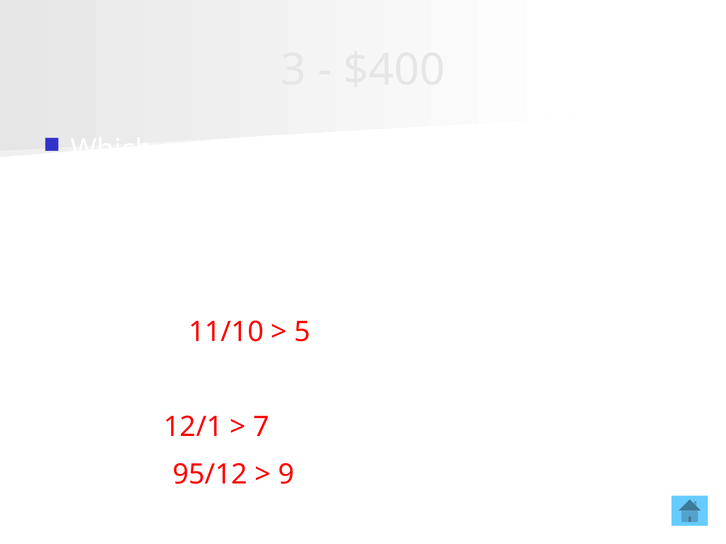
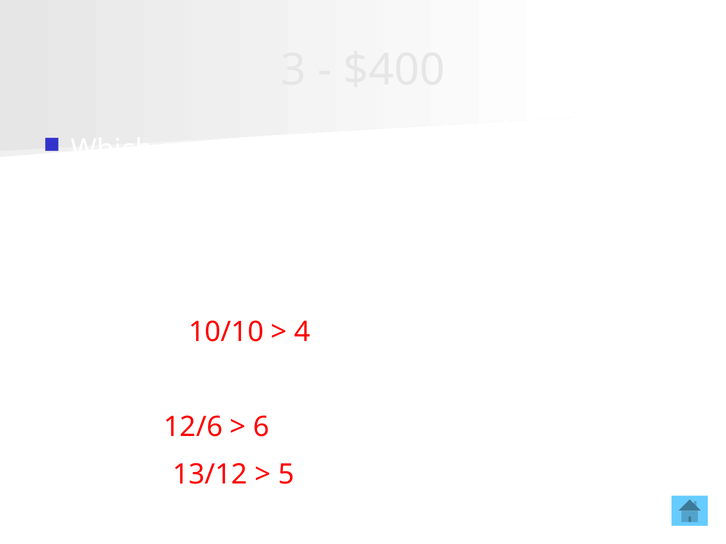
11/10: 11/10 -> 10/10
5 at (303, 332): 5 -> 4
12/1: 12/1 -> 12/6
7 at (261, 427): 7 -> 6
95/12: 95/12 -> 13/12
9 at (286, 475): 9 -> 5
